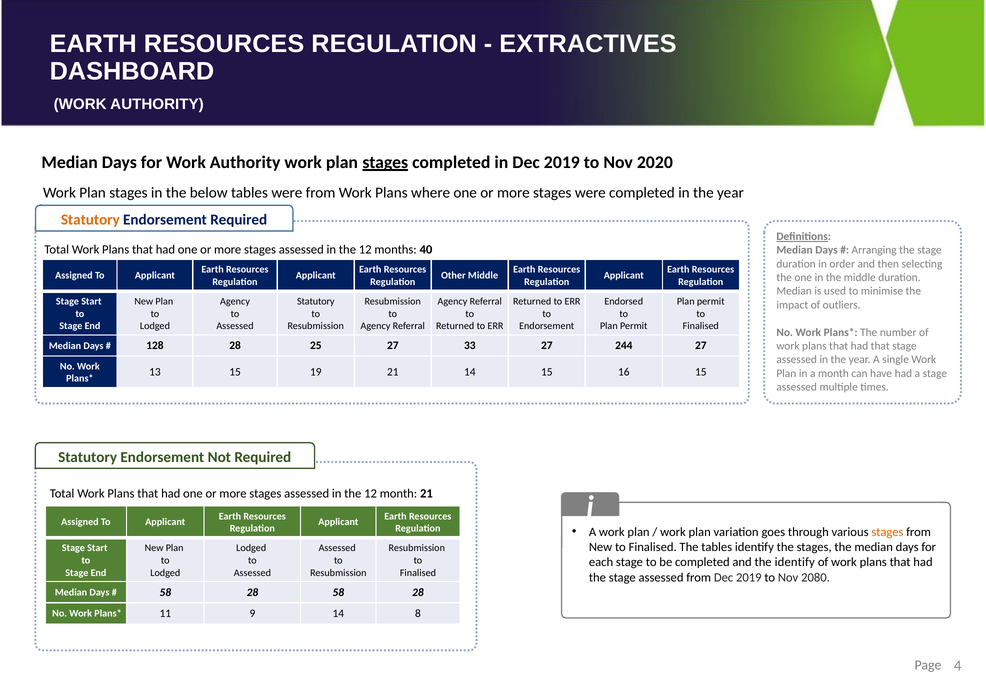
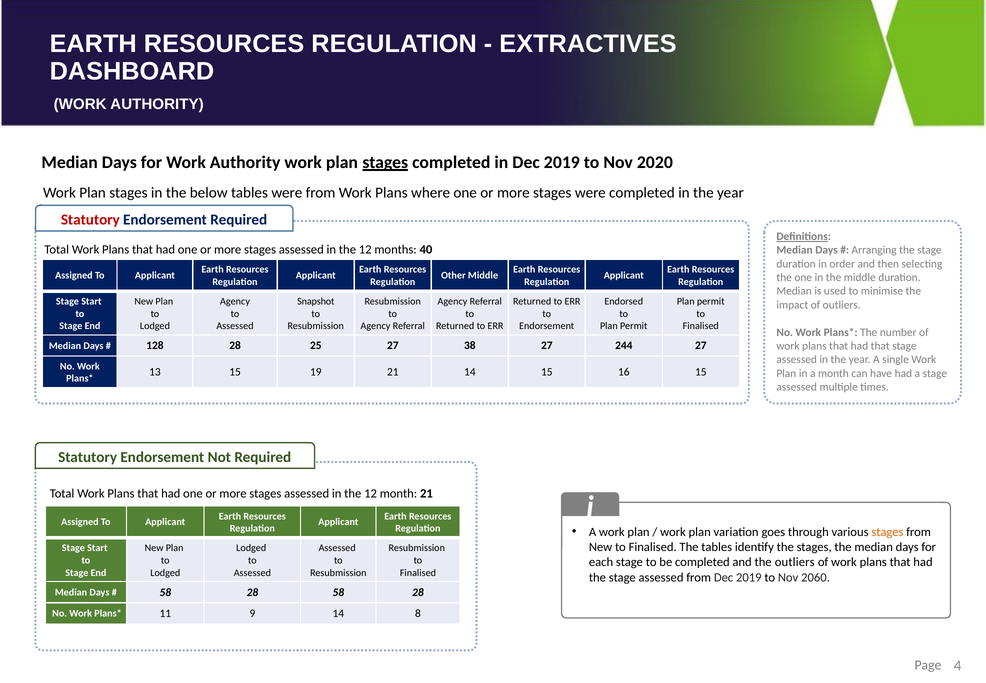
Statutory at (90, 220) colour: orange -> red
Statutory at (316, 301): Statutory -> Snapshot
33: 33 -> 38
the identify: identify -> outliers
2080: 2080 -> 2060
